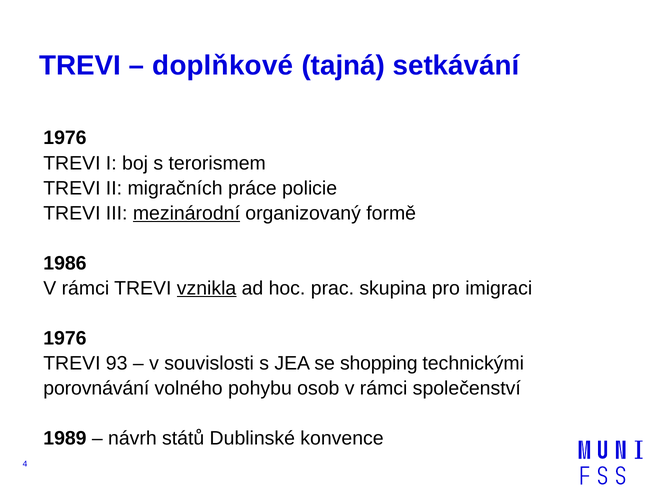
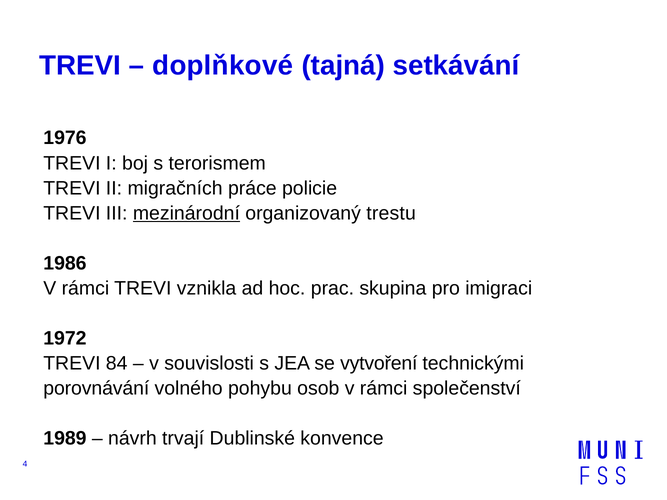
formě: formě -> trestu
vznikla underline: present -> none
1976 at (65, 338): 1976 -> 1972
93: 93 -> 84
shopping: shopping -> vytvoření
států: států -> trvají
